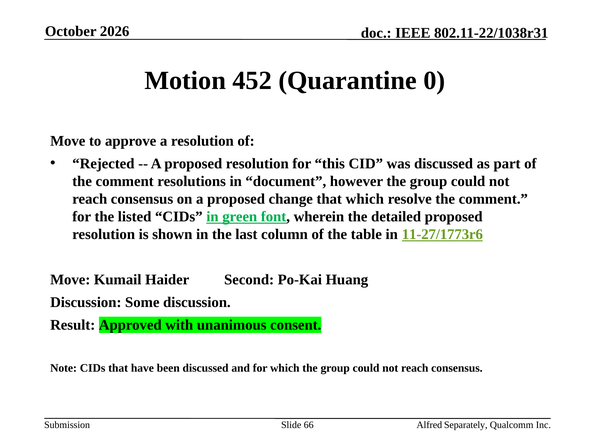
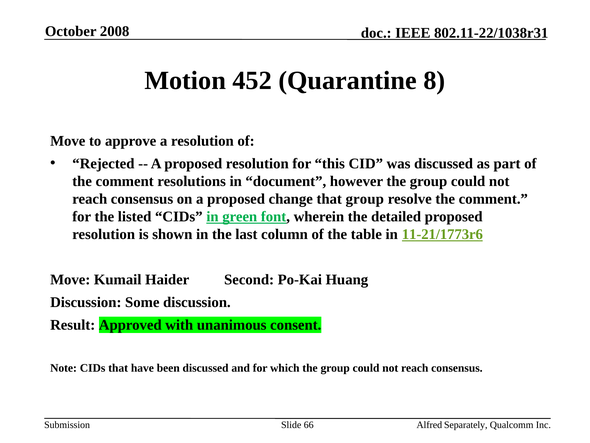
2026: 2026 -> 2008
0: 0 -> 8
that which: which -> group
11-27/1773r6: 11-27/1773r6 -> 11-21/1773r6
